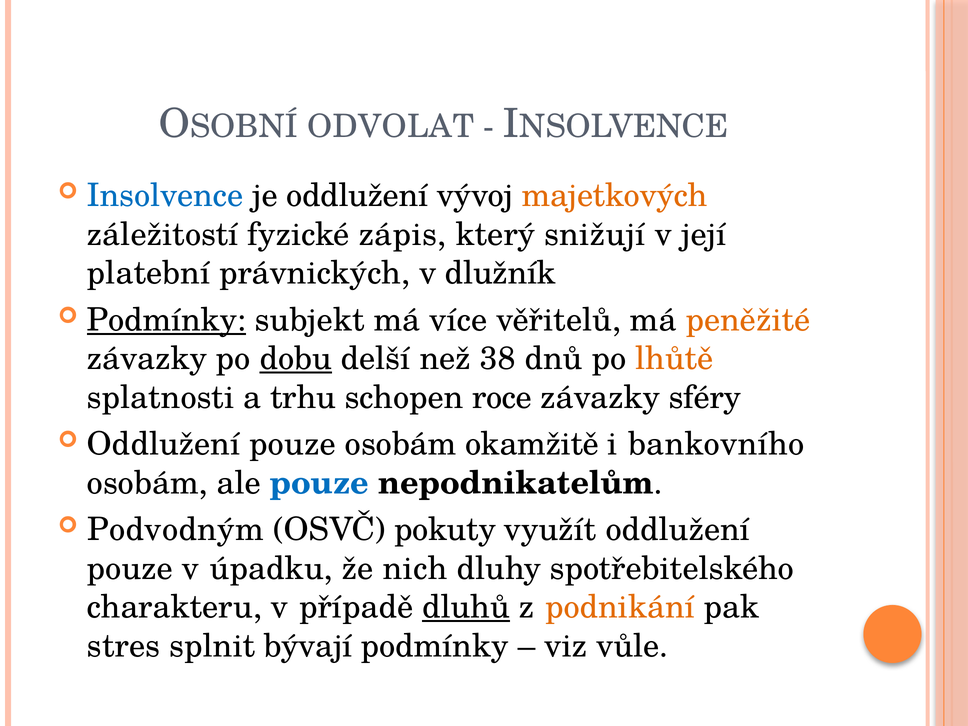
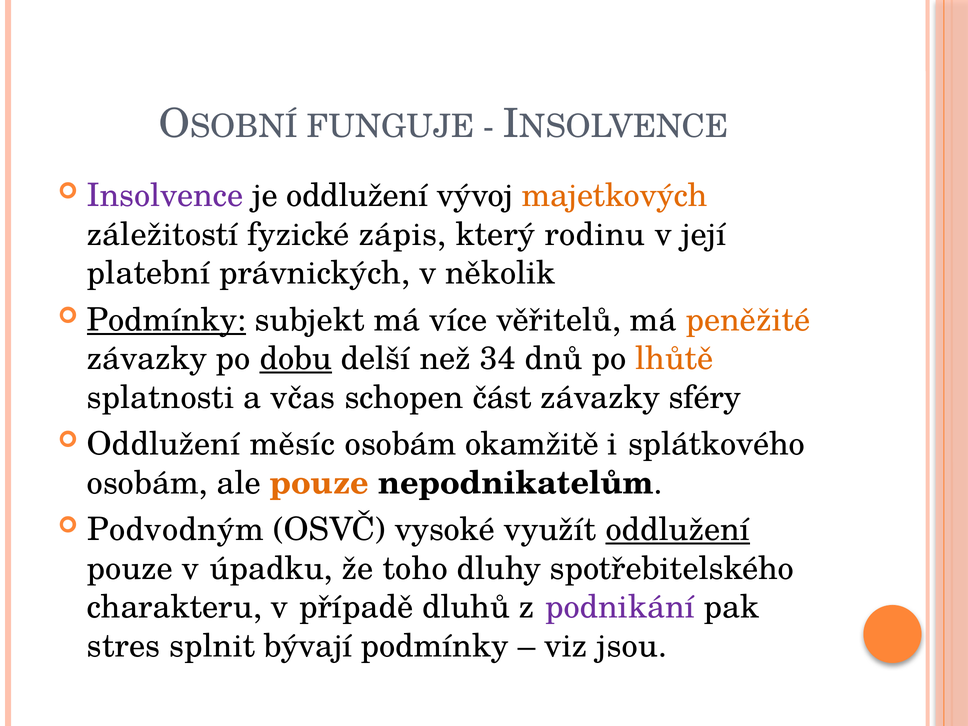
ODVOLAT: ODVOLAT -> FUNGUJE
Insolvence colour: blue -> purple
snižují: snižují -> rodinu
dlužník: dlužník -> několik
38: 38 -> 34
trhu: trhu -> včas
roce: roce -> část
pouze at (293, 444): pouze -> měsíc
bankovního: bankovního -> splátkového
pouze at (319, 483) colour: blue -> orange
pokuty: pokuty -> vysoké
oddlužení at (678, 530) underline: none -> present
nich: nich -> toho
dluhů underline: present -> none
podnikání colour: orange -> purple
vůle: vůle -> jsou
